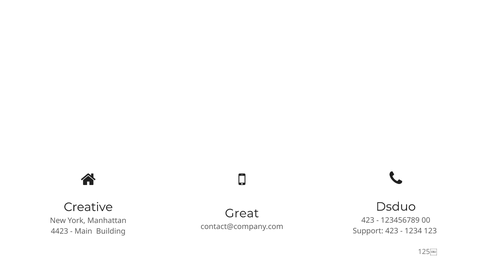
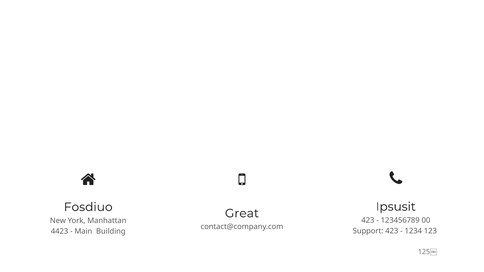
Dsduo: Dsduo -> Ipsusit
Creative: Creative -> Fosdiuo
